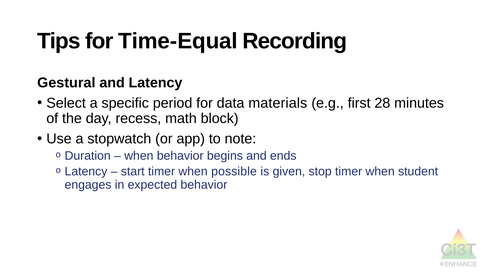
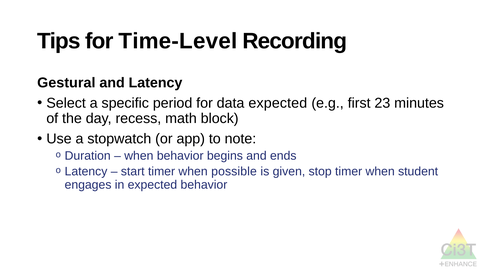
Time-Equal: Time-Equal -> Time-Level
data materials: materials -> expected
28: 28 -> 23
